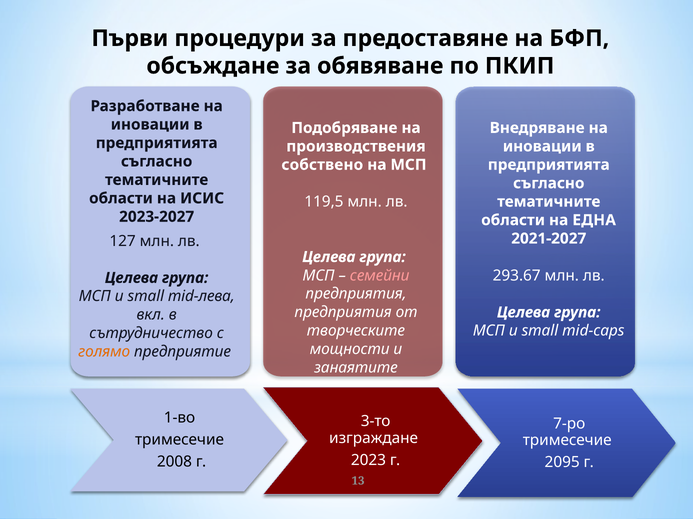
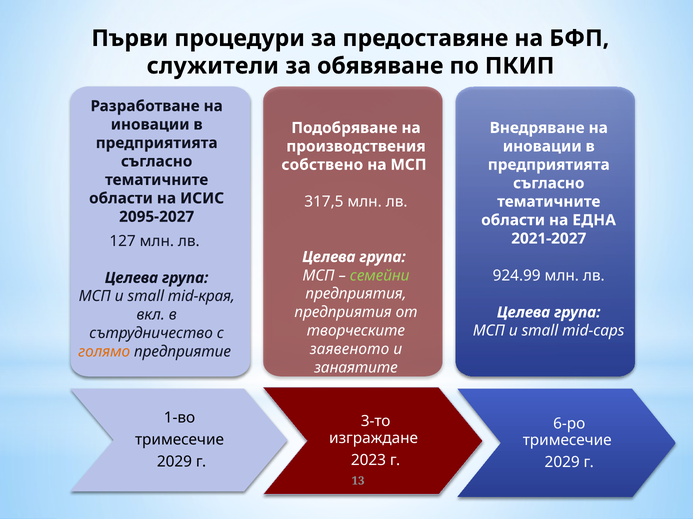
обсъждане: обсъждане -> служители
119,5: 119,5 -> 317,5
2023-2027: 2023-2027 -> 2095-2027
семейни colour: pink -> light green
293.67: 293.67 -> 924.99
mid-лева: mid-лева -> mid-края
мощности: мощности -> заявеното
7-ро: 7-ро -> 6-ро
2008 at (174, 463): 2008 -> 2029
2095 at (562, 463): 2095 -> 2029
